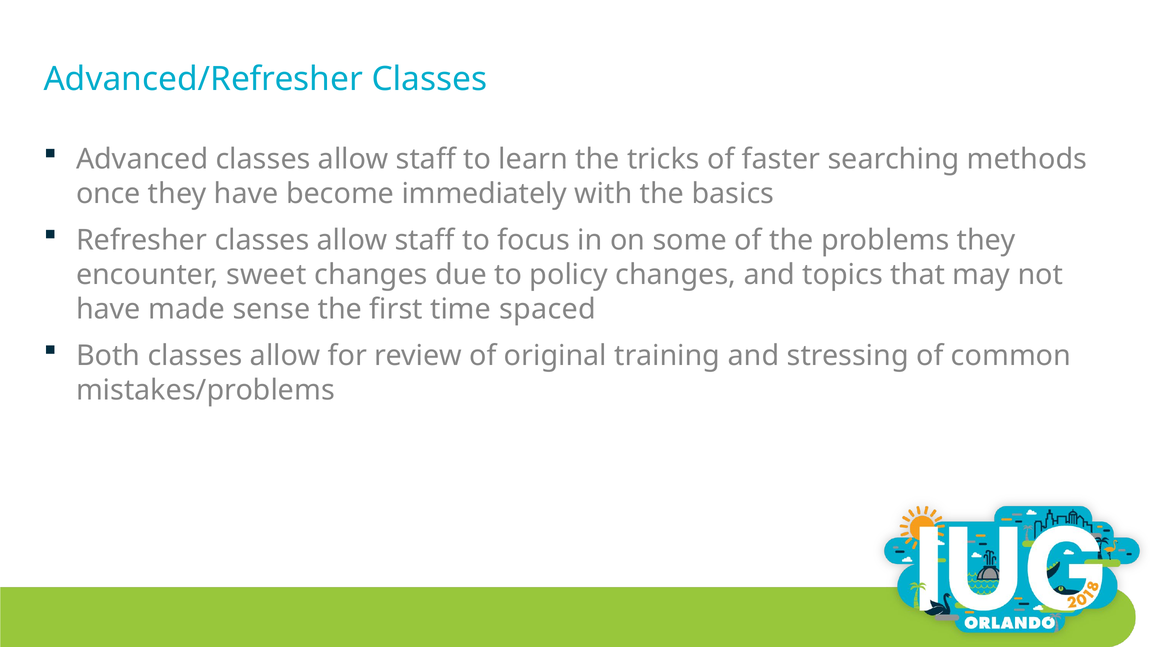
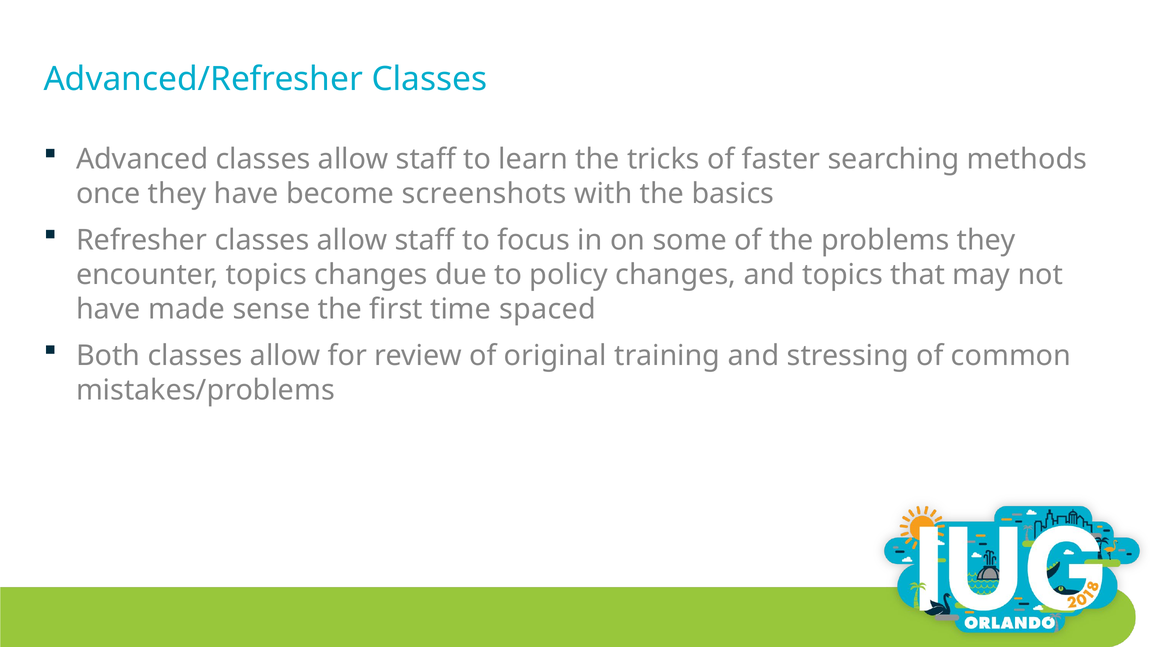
immediately: immediately -> screenshots
encounter sweet: sweet -> topics
